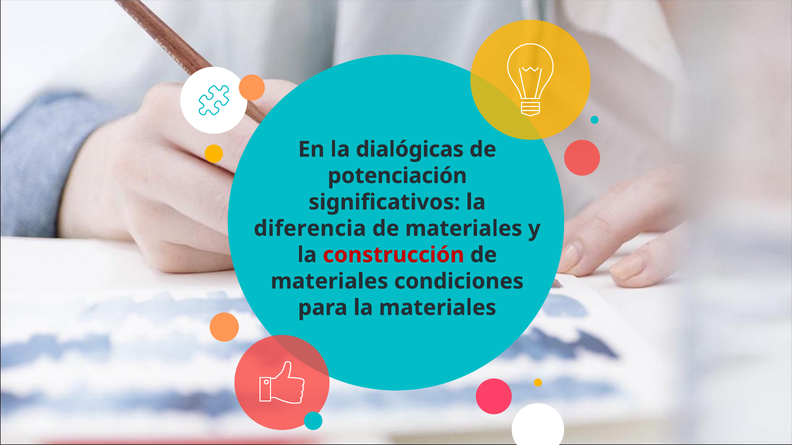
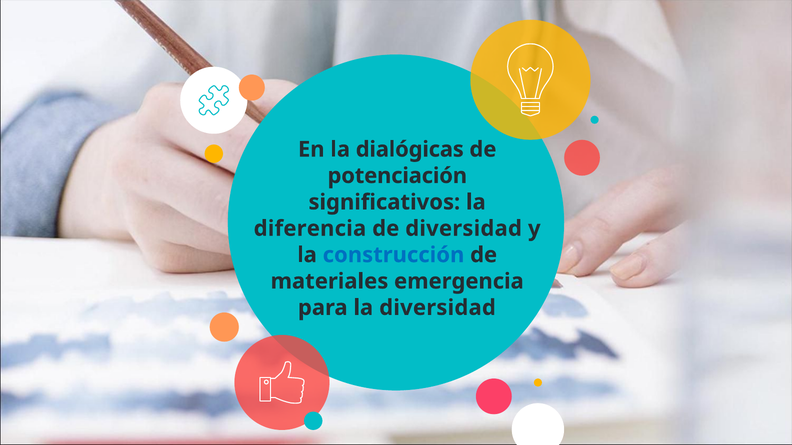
materiales at (464, 229): materiales -> diversidad
construcción colour: red -> blue
condiciones: condiciones -> emergencia
la materiales: materiales -> diversidad
